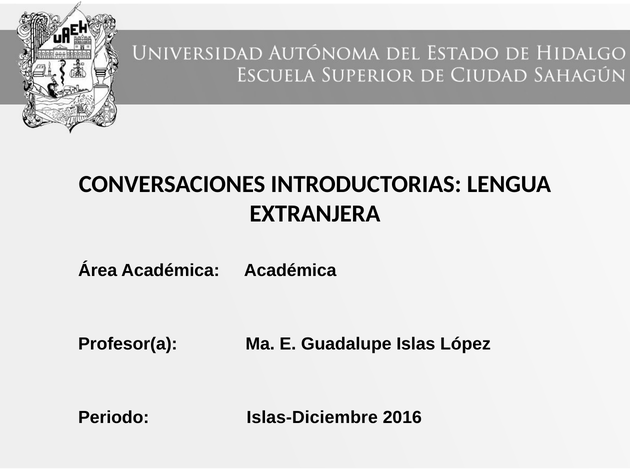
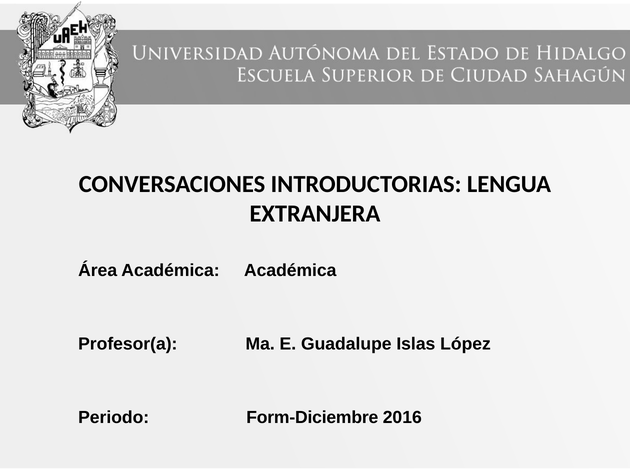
Islas-Diciembre: Islas-Diciembre -> Form-Diciembre
